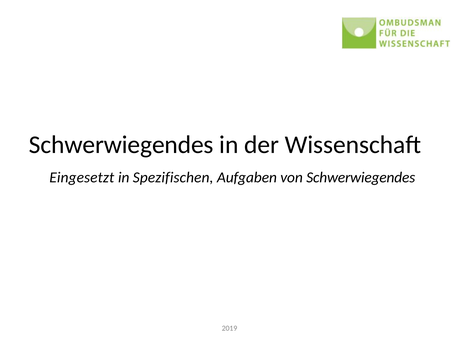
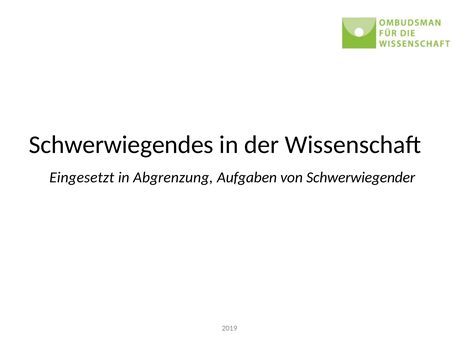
Spezifischen: Spezifischen -> Abgrenzung
von Schwerwiegendes: Schwerwiegendes -> Schwerwiegender
